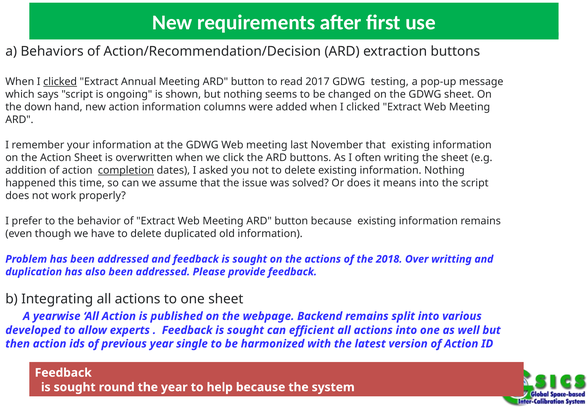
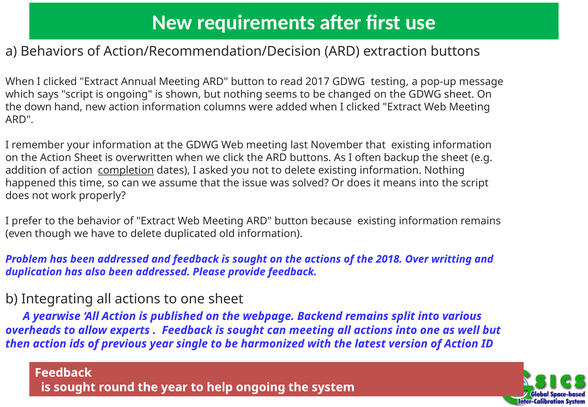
clicked at (60, 82) underline: present -> none
writing: writing -> backup
developed: developed -> overheads
can efficient: efficient -> meeting
help because: because -> ongoing
